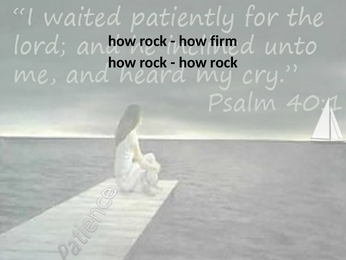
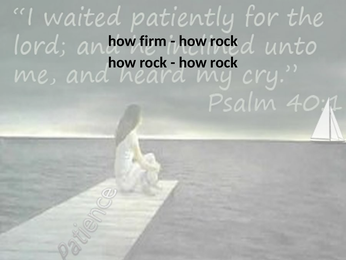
rock at (153, 41): rock -> firm
firm at (224, 41): firm -> rock
